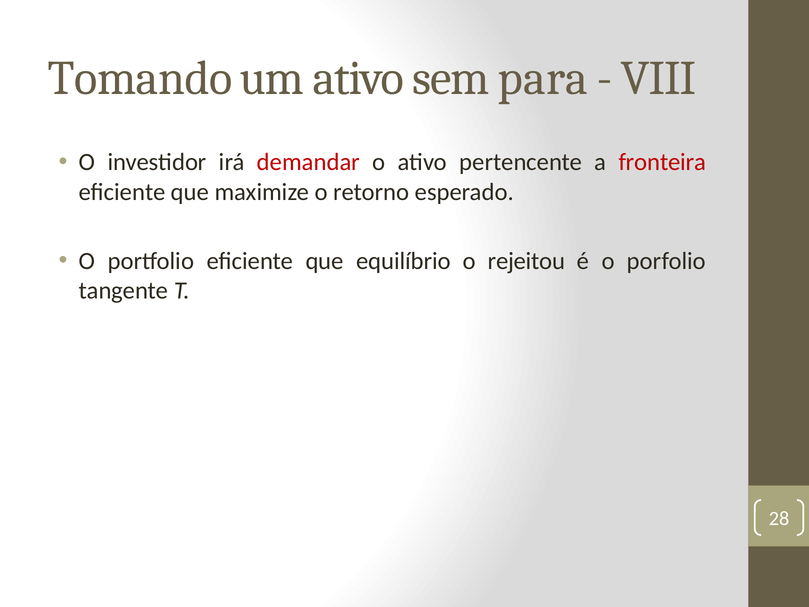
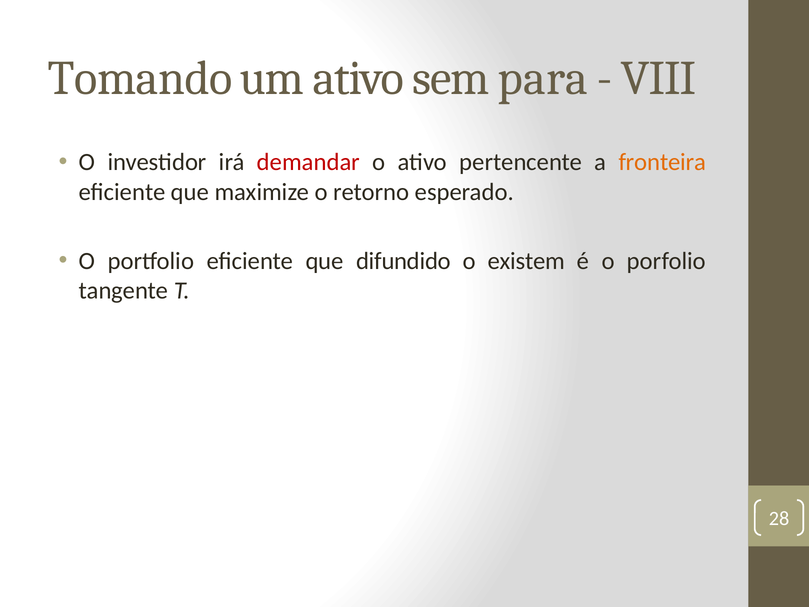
fronteira colour: red -> orange
equilíbrio: equilíbrio -> difundido
rejeitou: rejeitou -> existem
